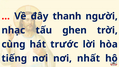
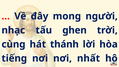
thanh: thanh -> mong
trước: trước -> thánh
